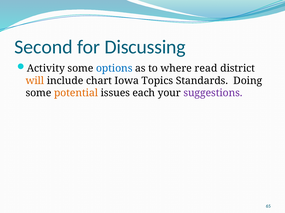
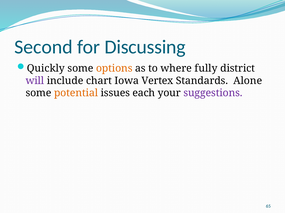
Activity: Activity -> Quickly
options colour: blue -> orange
read: read -> fully
will colour: orange -> purple
Topics: Topics -> Vertex
Doing: Doing -> Alone
